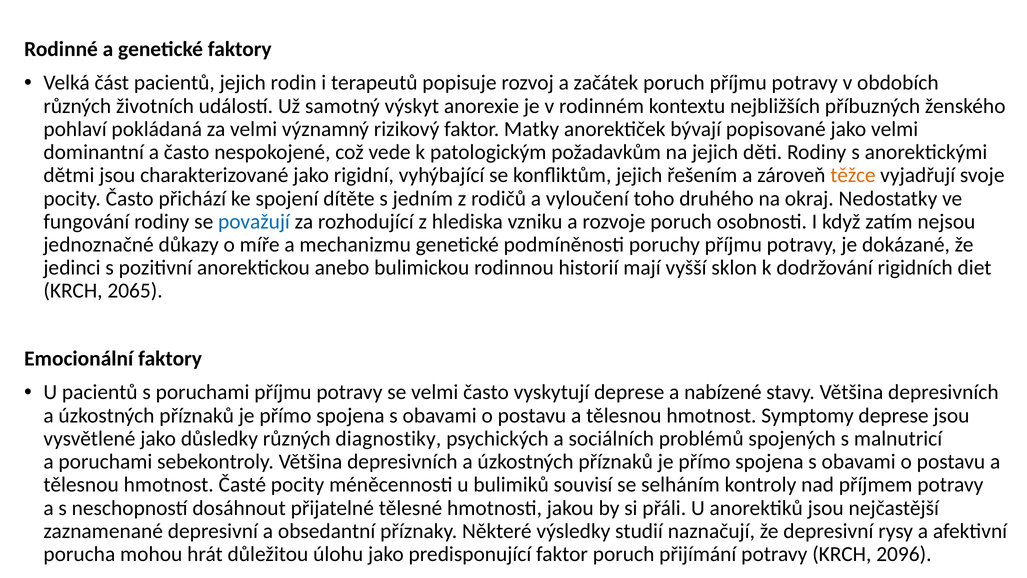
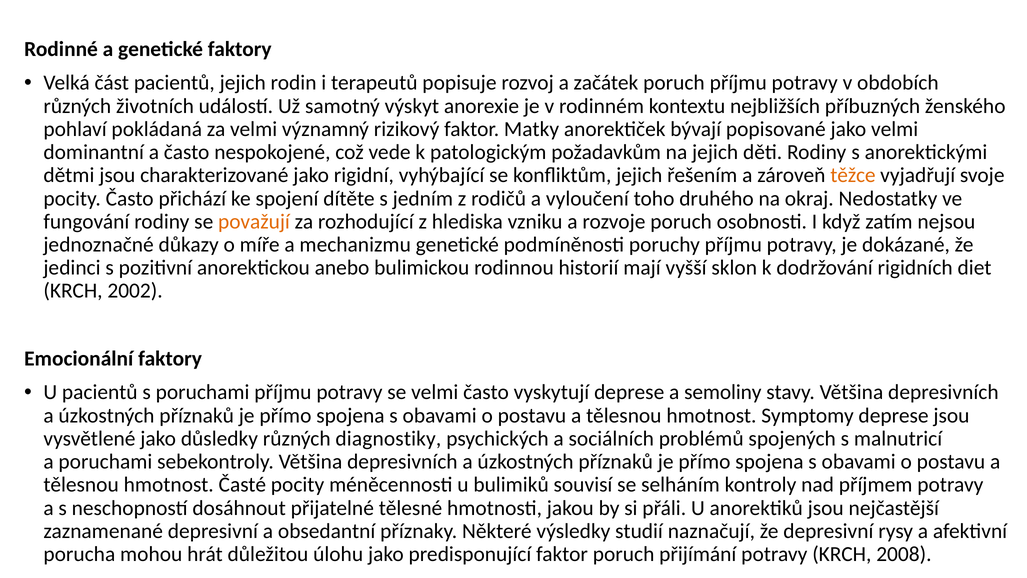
považují colour: blue -> orange
2065: 2065 -> 2002
nabízené: nabízené -> semoliny
2096: 2096 -> 2008
